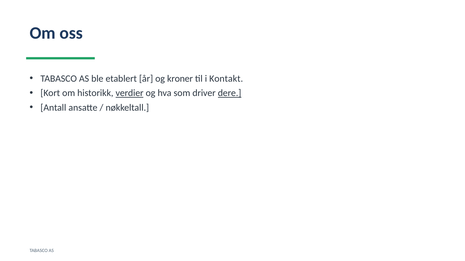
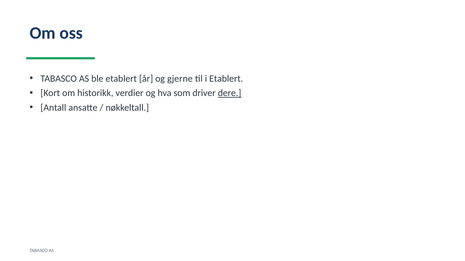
kroner: kroner -> gjerne
i Kontakt: Kontakt -> Etablert
verdier underline: present -> none
